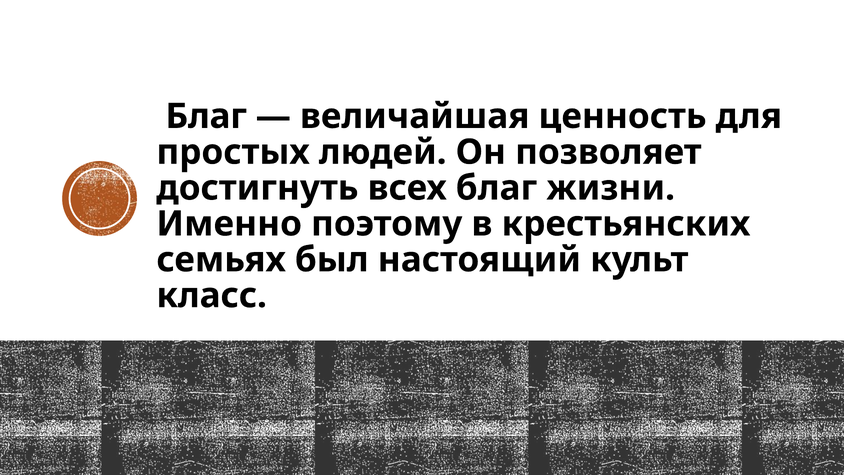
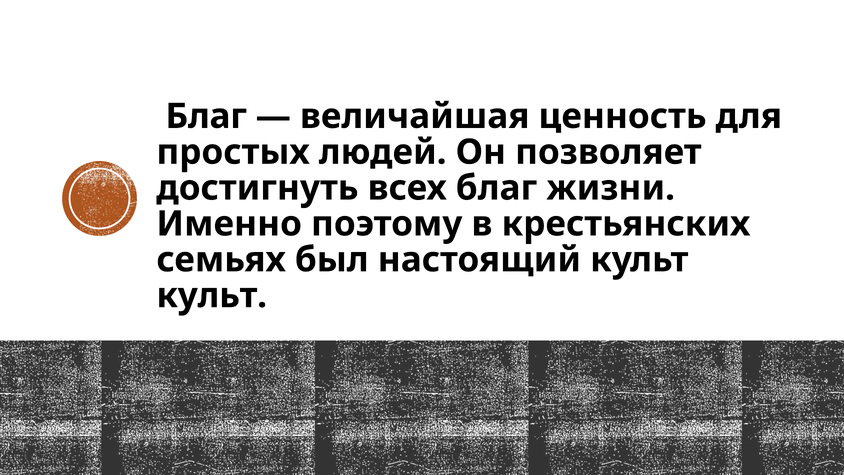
класс at (212, 295): класс -> культ
